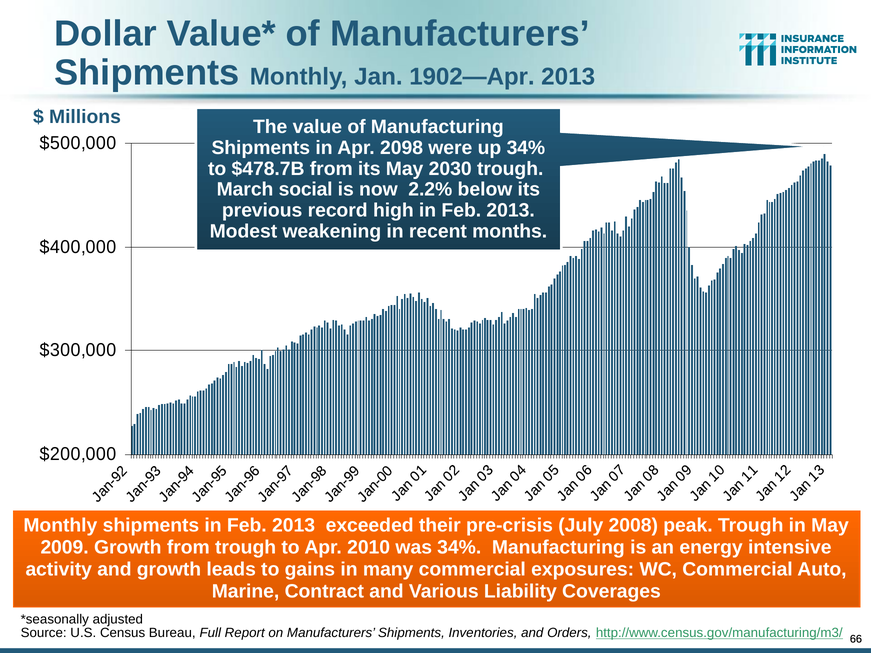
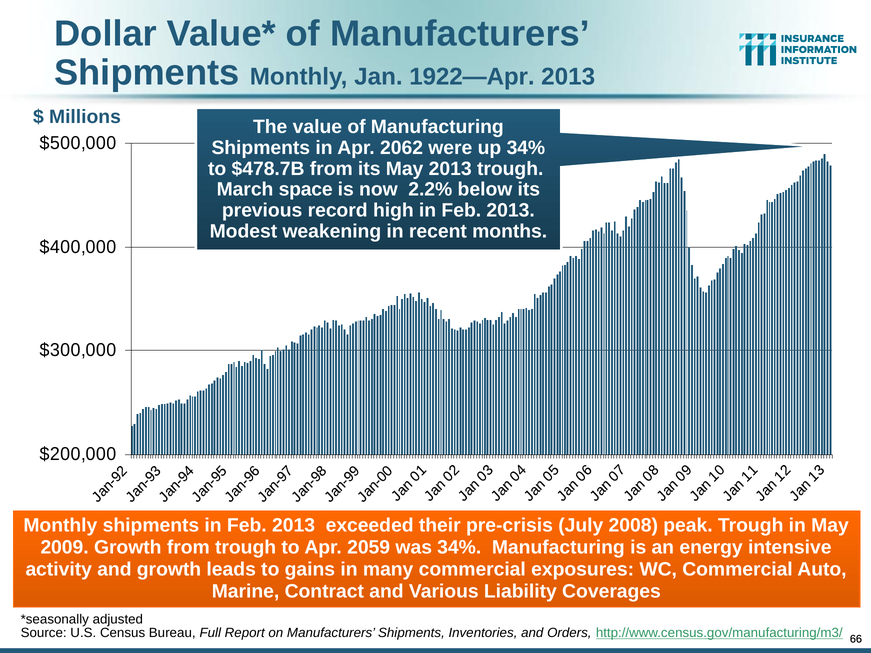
1902—Apr: 1902—Apr -> 1922—Apr
2098: 2098 -> 2062
May 2030: 2030 -> 2013
social: social -> space
2010: 2010 -> 2059
